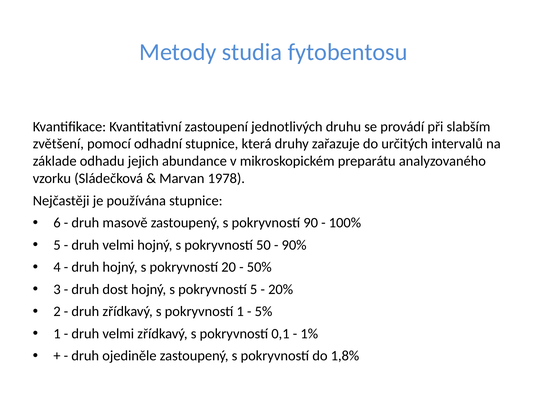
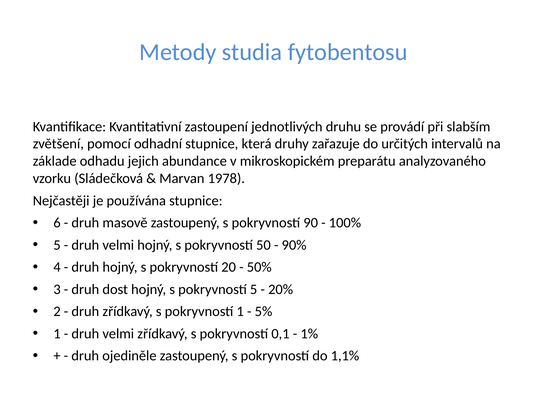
1,8%: 1,8% -> 1,1%
